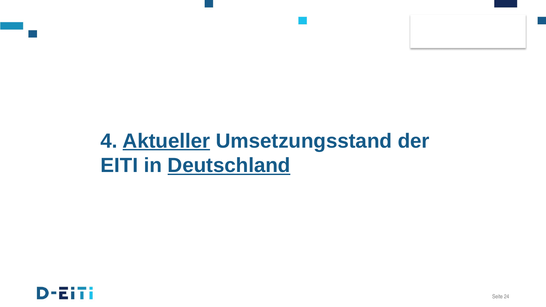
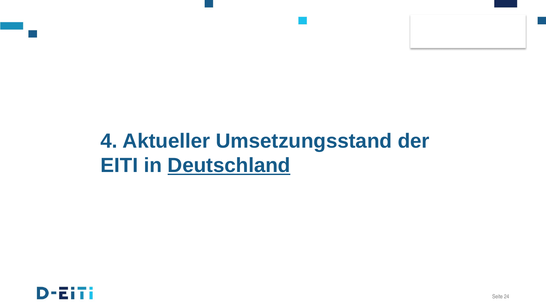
Aktueller underline: present -> none
